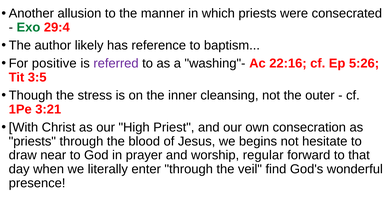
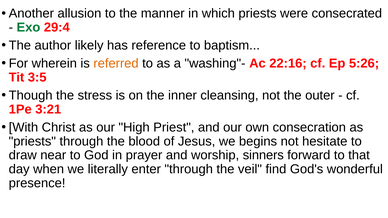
positive: positive -> wherein
referred colour: purple -> orange
regular: regular -> sinners
